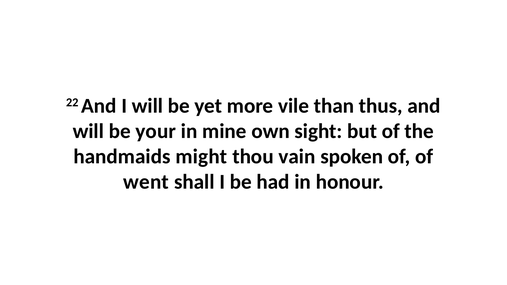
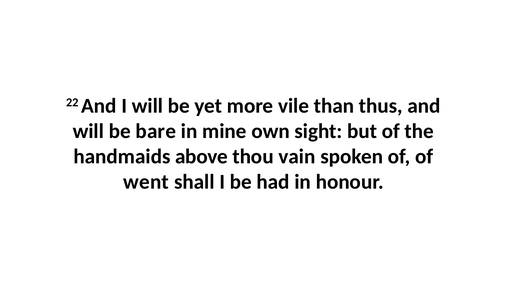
your: your -> bare
might: might -> above
